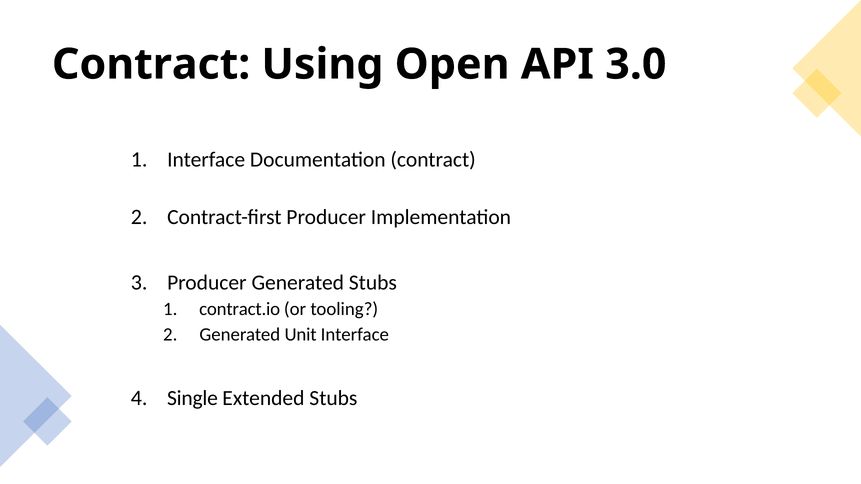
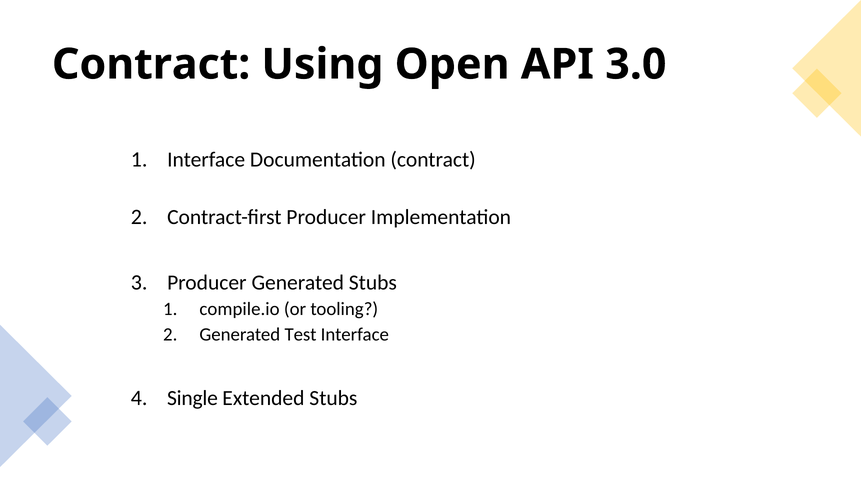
contract.io: contract.io -> compile.io
Unit: Unit -> Test
